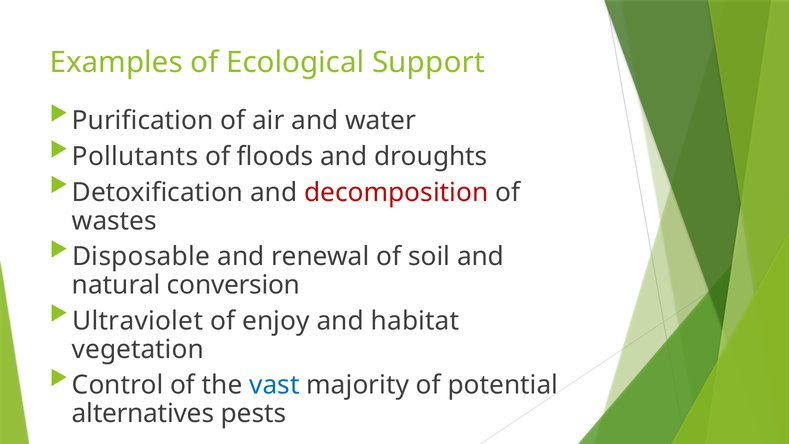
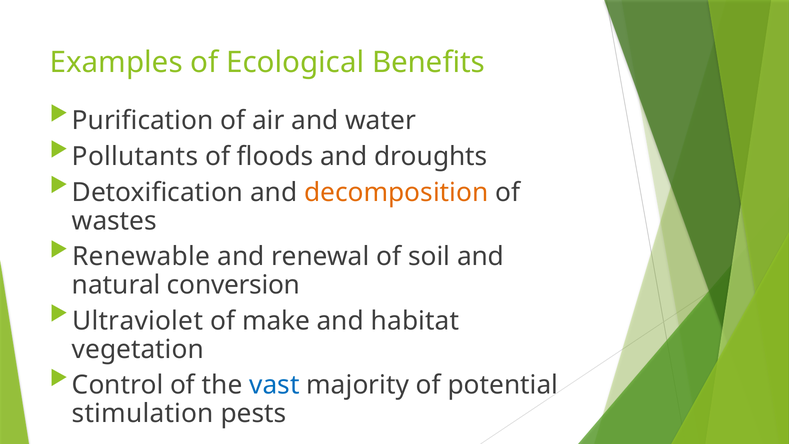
Support: Support -> Benefits
decomposition colour: red -> orange
Disposable: Disposable -> Renewable
enjoy: enjoy -> make
alternatives: alternatives -> stimulation
